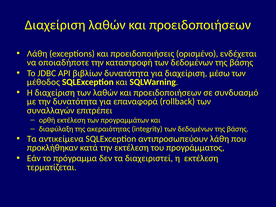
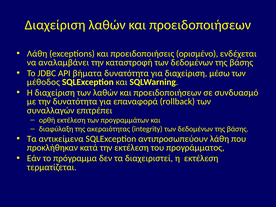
οποιαδήποτε: οποιαδήποτε -> αναλαμβάνει
βιβλίων: βιβλίων -> βήματα
